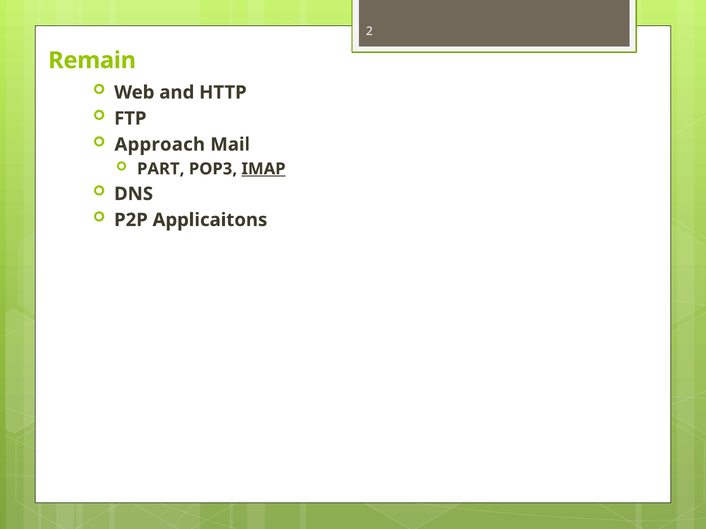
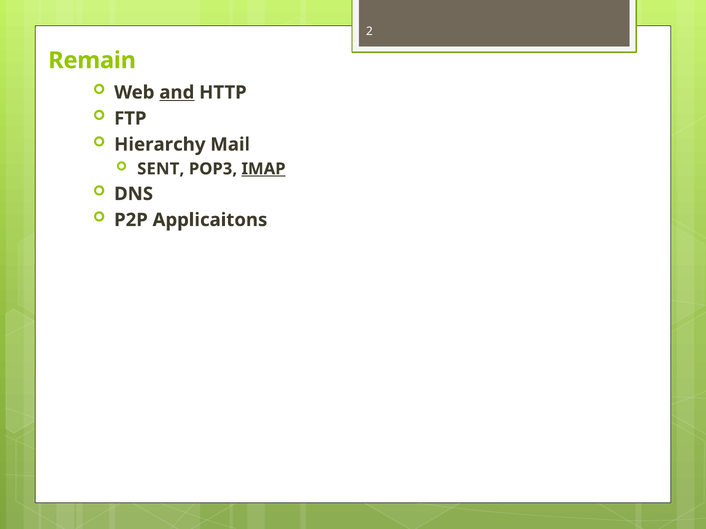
and underline: none -> present
Approach: Approach -> Hierarchy
PART: PART -> SENT
